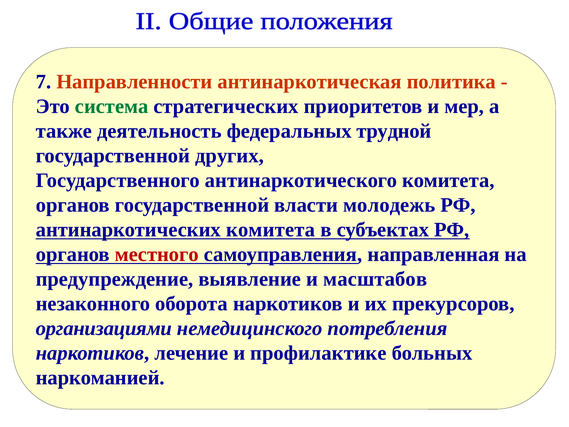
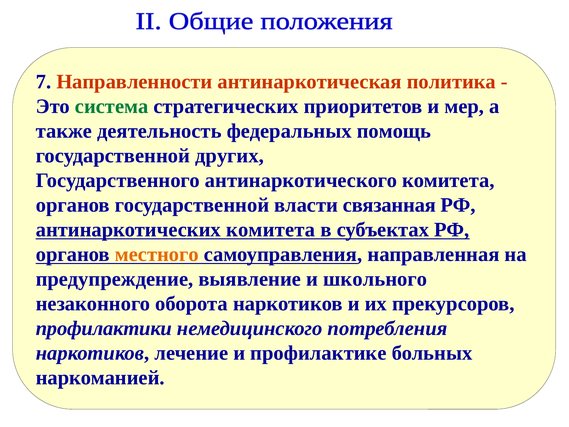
трудной: трудной -> помощь
молодежь: молодежь -> связанная
местного colour: red -> orange
масштабов: масштабов -> школьного
организациями: организациями -> профилактики
